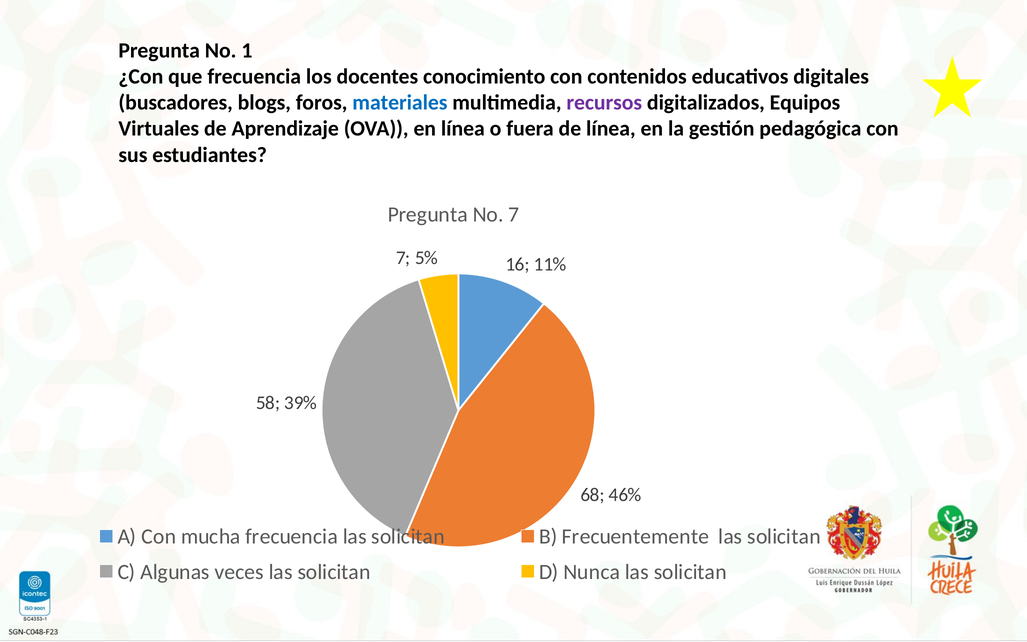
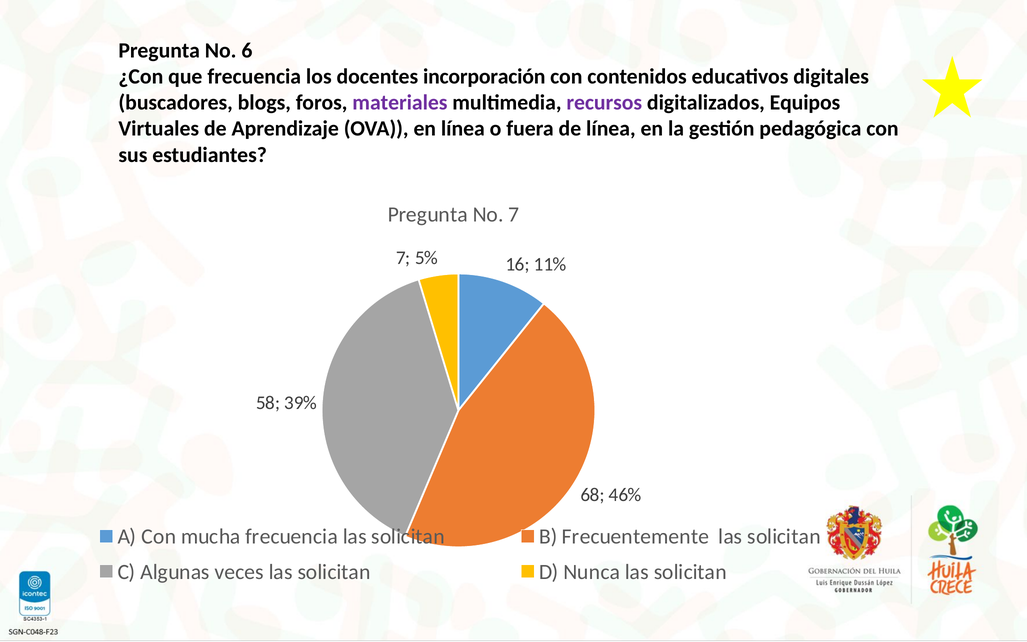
1: 1 -> 6
conocimiento: conocimiento -> incorporación
materiales colour: blue -> purple
